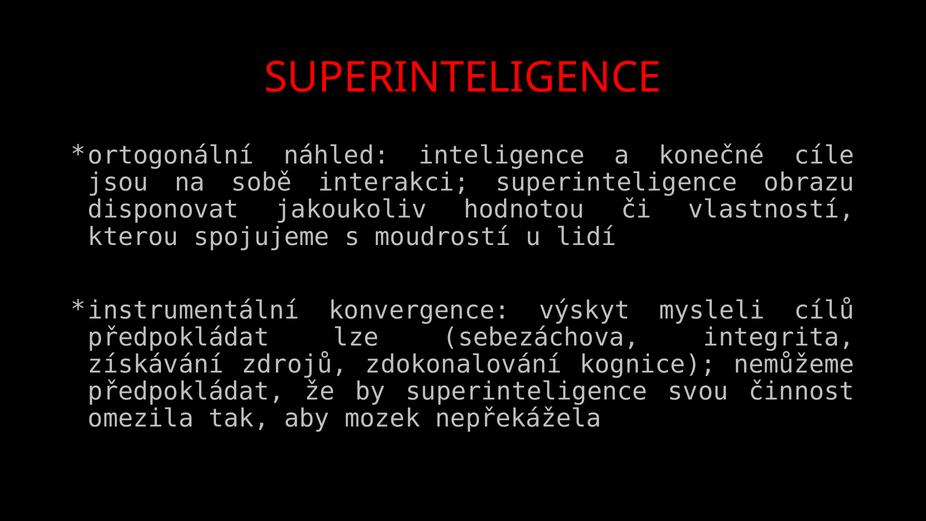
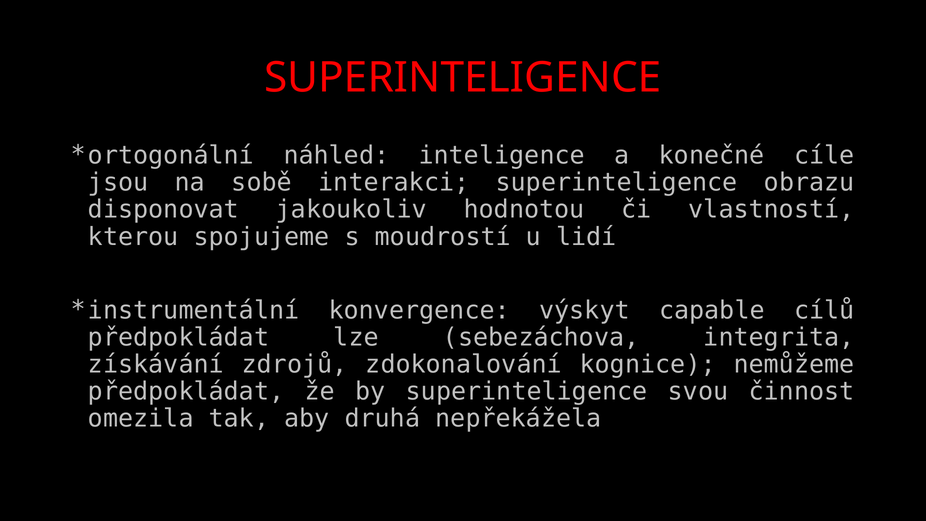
mysleli: mysleli -> capable
mozek: mozek -> druhá
